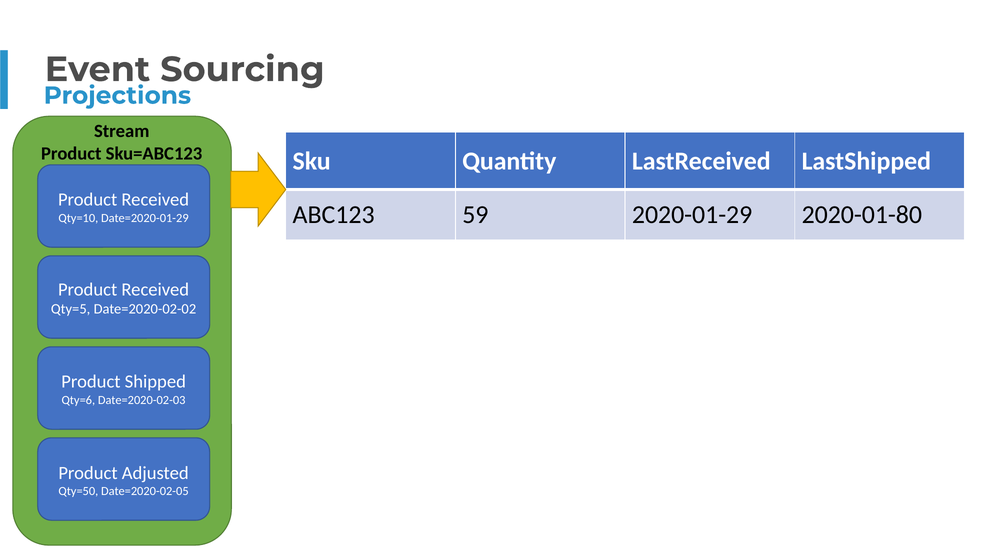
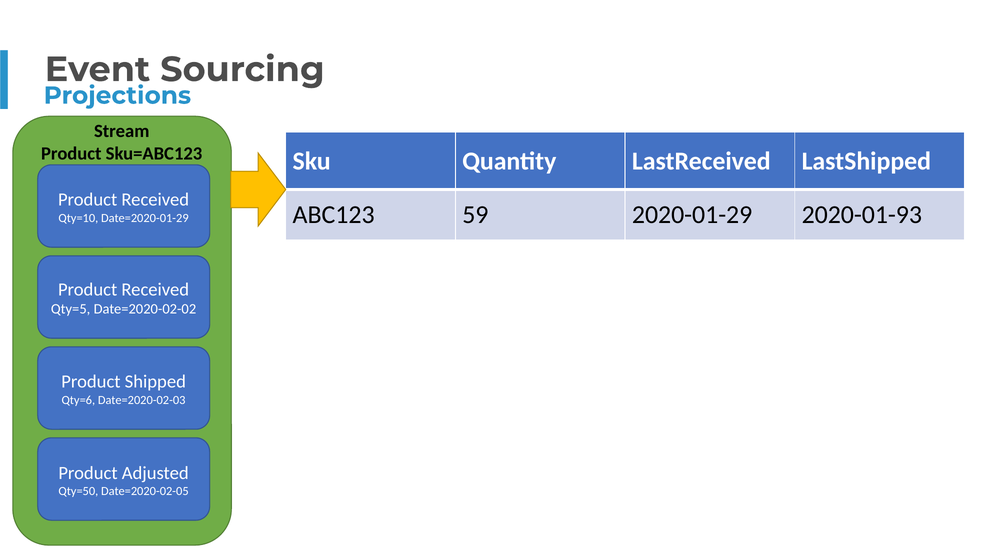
2020-01-80: 2020-01-80 -> 2020-01-93
